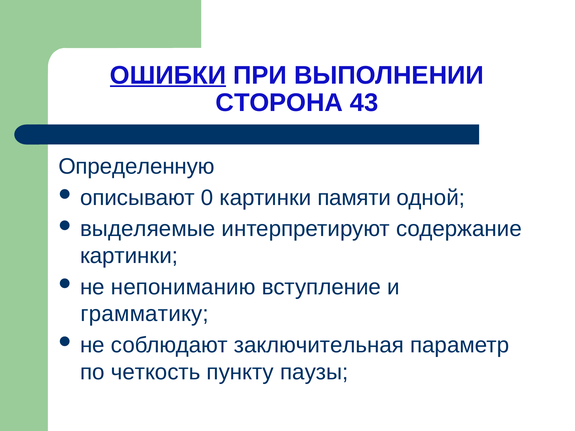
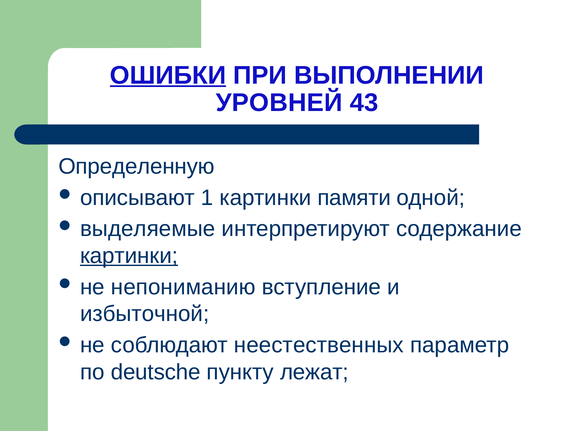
СТОРОНА: СТОРОНА -> УРОВНЕЙ
0: 0 -> 1
картинки at (129, 256) underline: none -> present
грамматику: грамматику -> избыточной
заключительная: заключительная -> неестественных
четкость: четкость -> deutsche
паузы: паузы -> лежат
